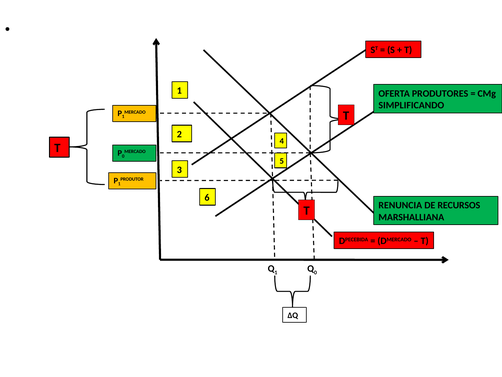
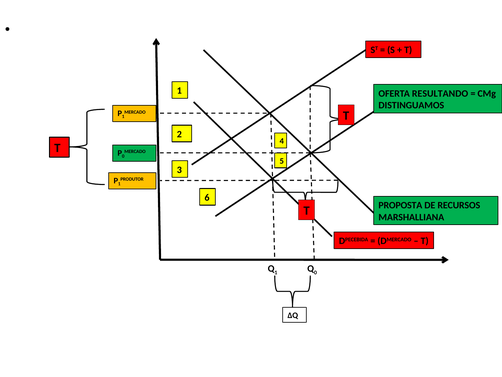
PRODUTORES: PRODUTORES -> RESULTANDO
SIMPLIFICANDO: SIMPLIFICANDO -> DISTINGUAMOS
RENUNCIA: RENUNCIA -> PROPOSTA
